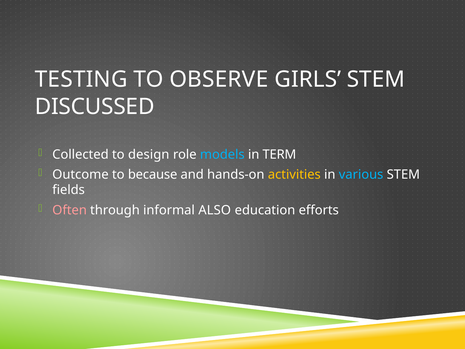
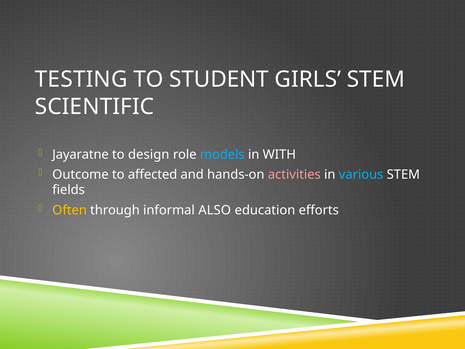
OBSERVE: OBSERVE -> STUDENT
DISCUSSED: DISCUSSED -> SCIENTIFIC
Collected: Collected -> Jayaratne
TERM: TERM -> WITH
because: because -> affected
activities colour: yellow -> pink
Often colour: pink -> yellow
